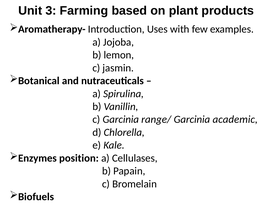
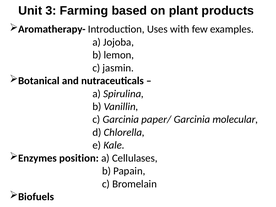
range/: range/ -> paper/
academic: academic -> molecular
